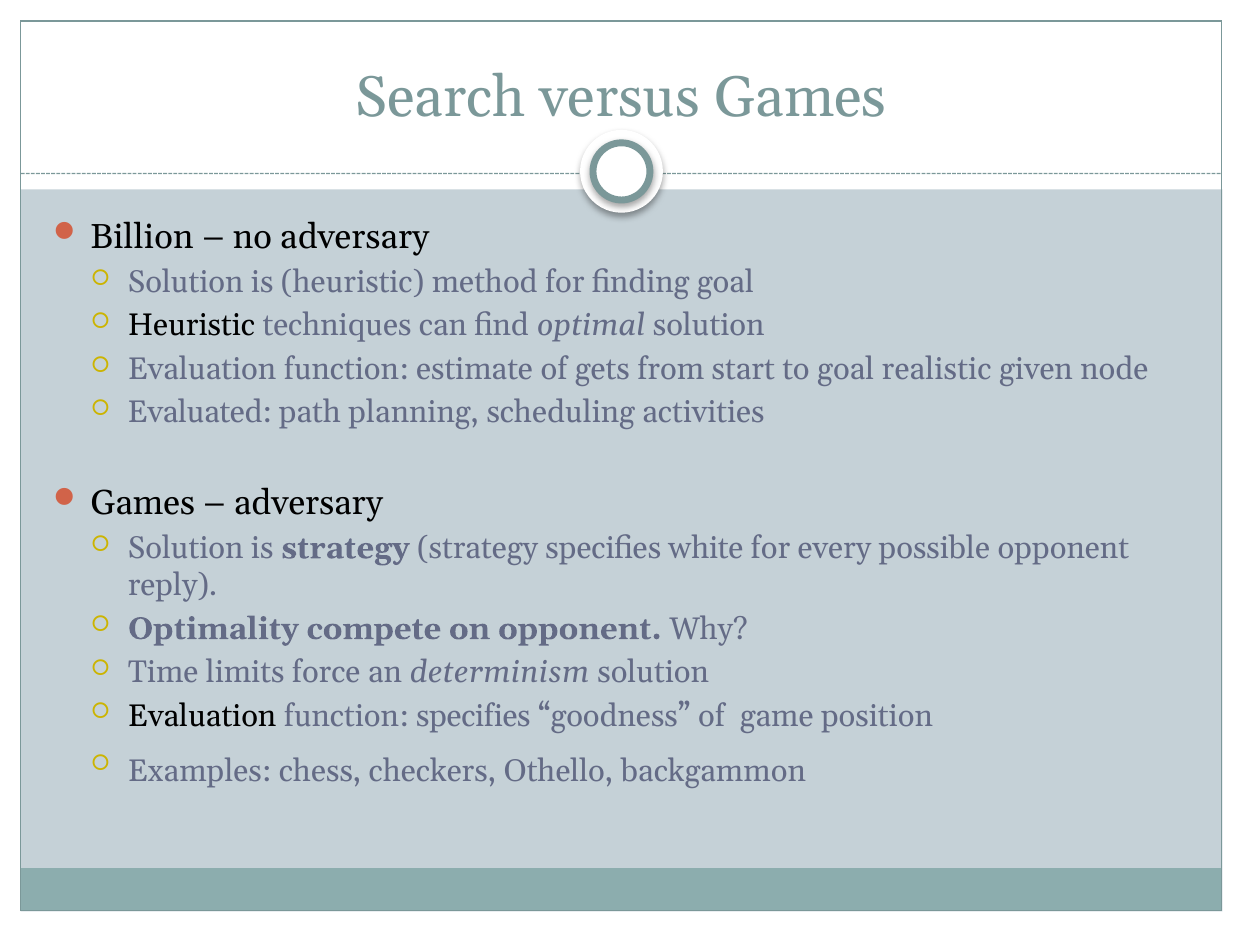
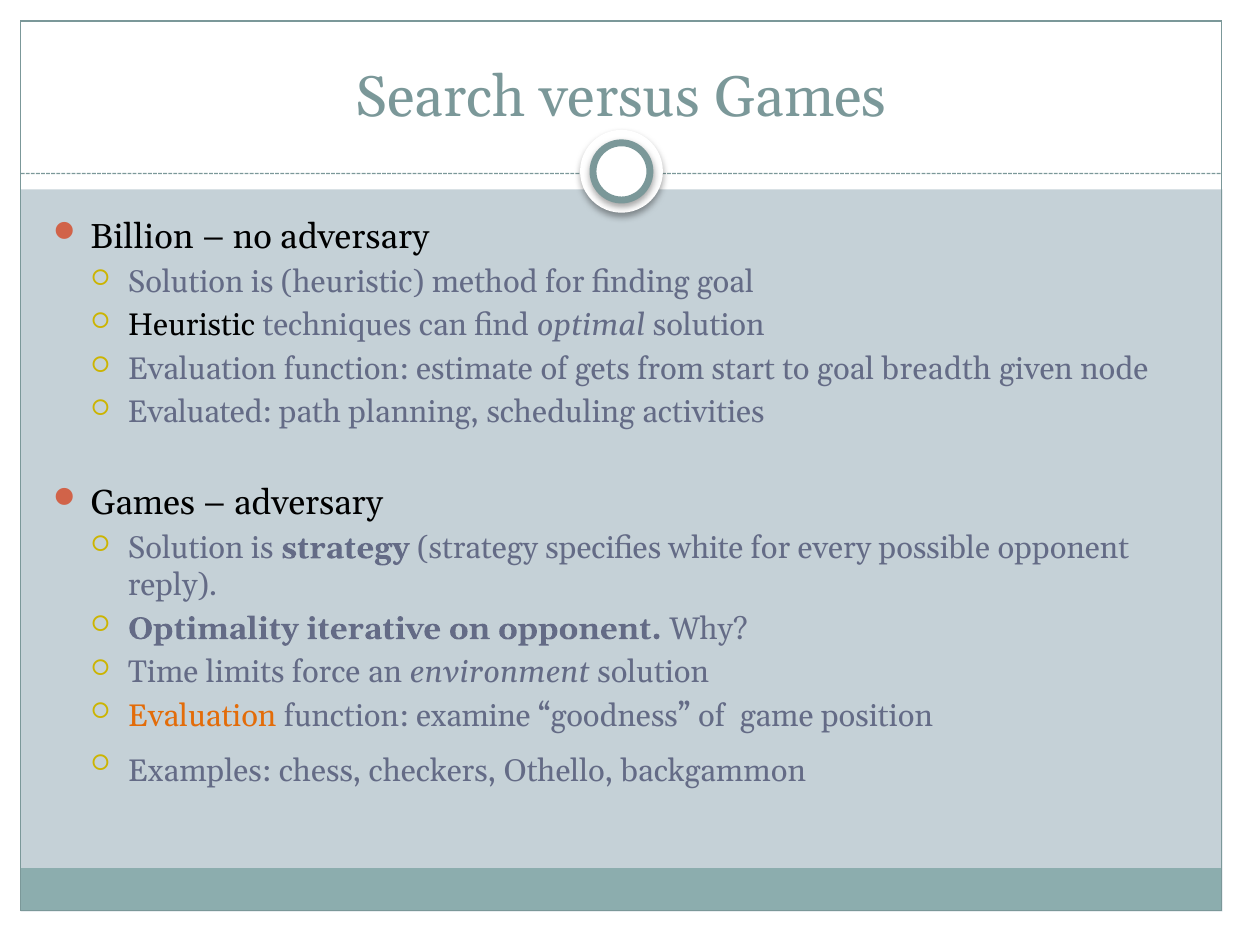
realistic: realistic -> breadth
compete: compete -> iterative
determinism: determinism -> environment
Evaluation at (202, 716) colour: black -> orange
function specifies: specifies -> examine
